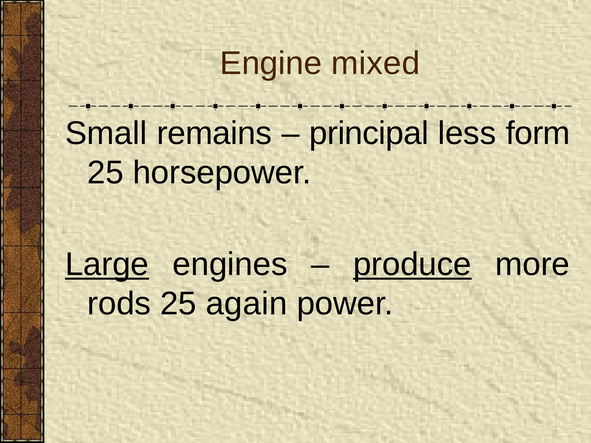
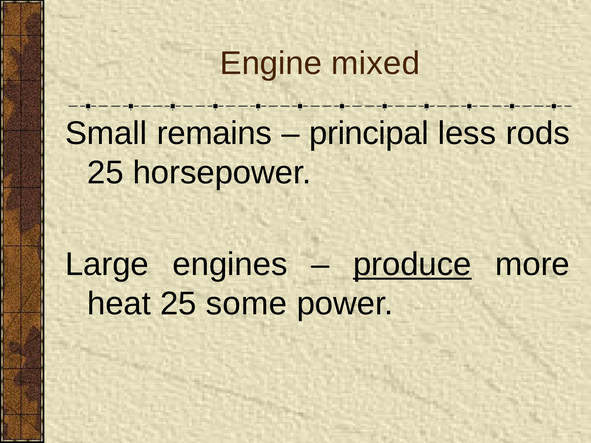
form: form -> rods
Large underline: present -> none
rods: rods -> heat
again: again -> some
